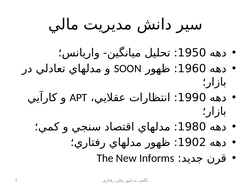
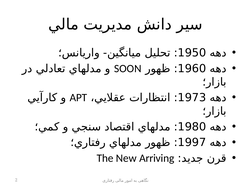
1990: 1990 -> 1973
1902: 1902 -> 1997
Informs: Informs -> Arriving
